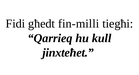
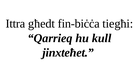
Fidi: Fidi -> Ittra
fin-milli: fin-milli -> fin-biċċa
